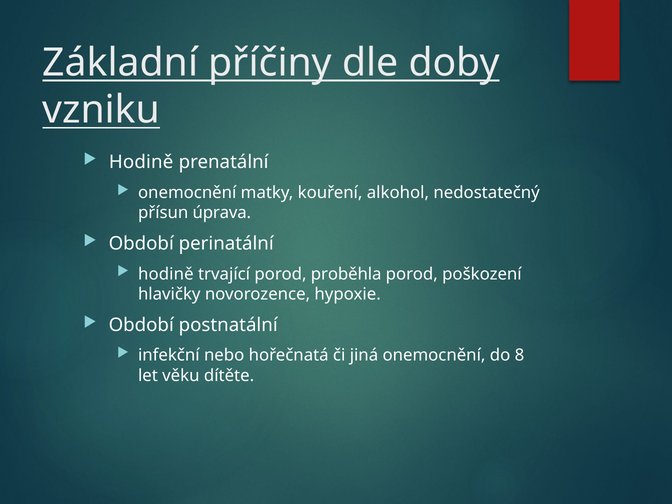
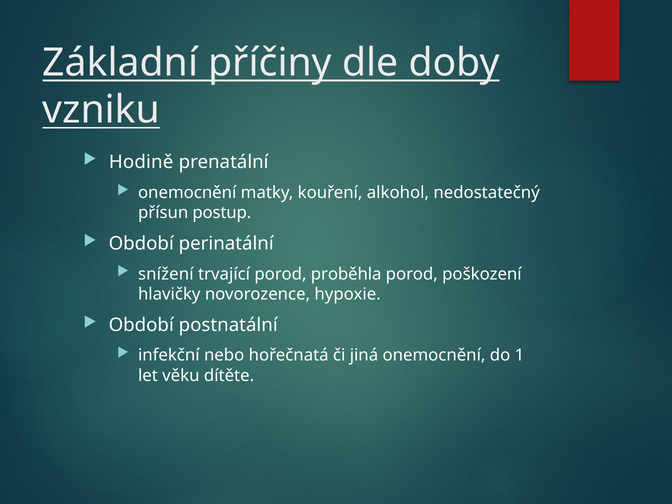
úprava: úprava -> postup
hodině at (166, 274): hodině -> snížení
8: 8 -> 1
